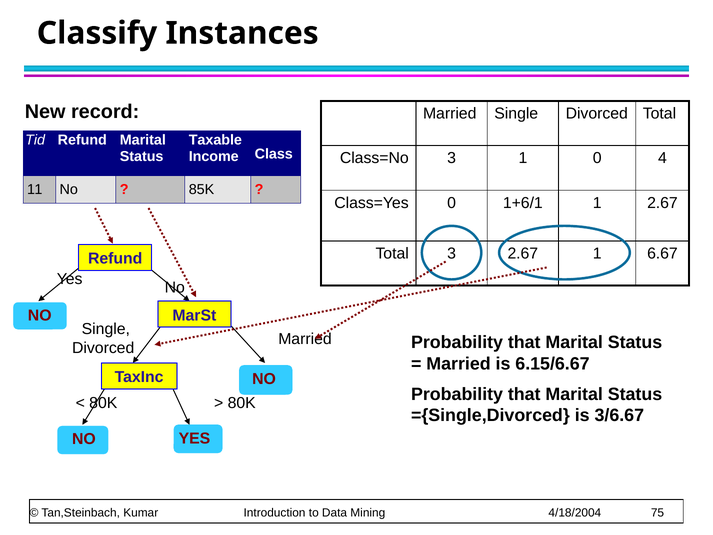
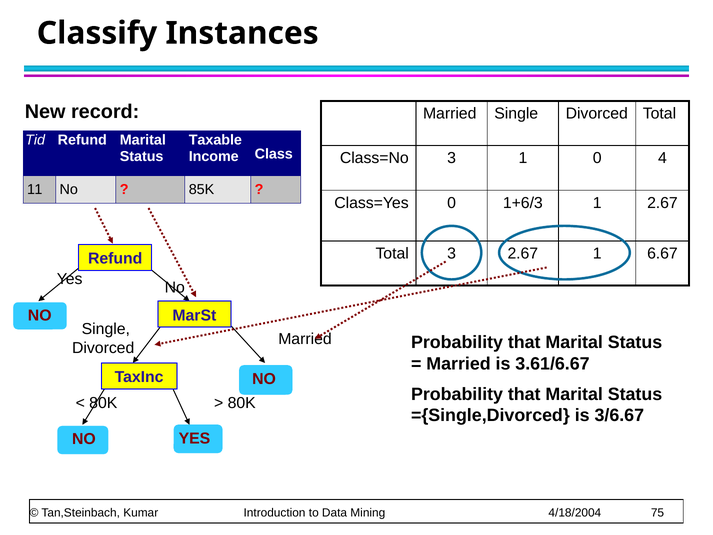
1+6/1: 1+6/1 -> 1+6/3
6.15/6.67: 6.15/6.67 -> 3.61/6.67
